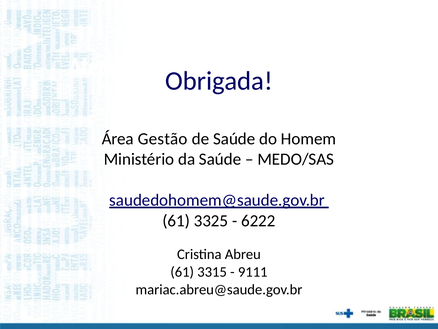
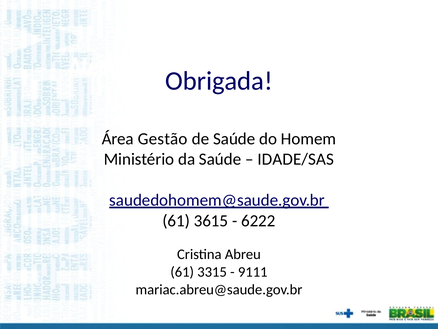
MEDO/SAS: MEDO/SAS -> IDADE/SAS
3325: 3325 -> 3615
